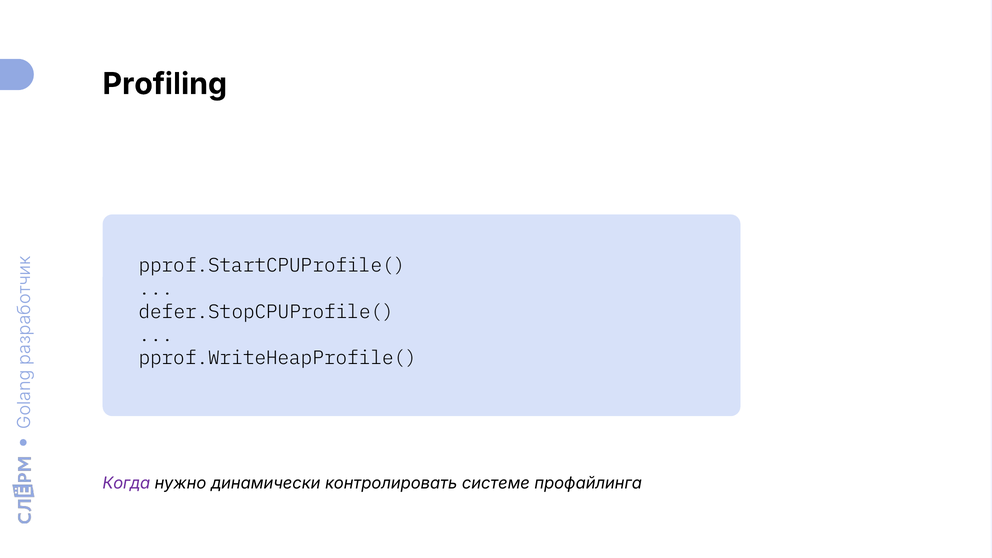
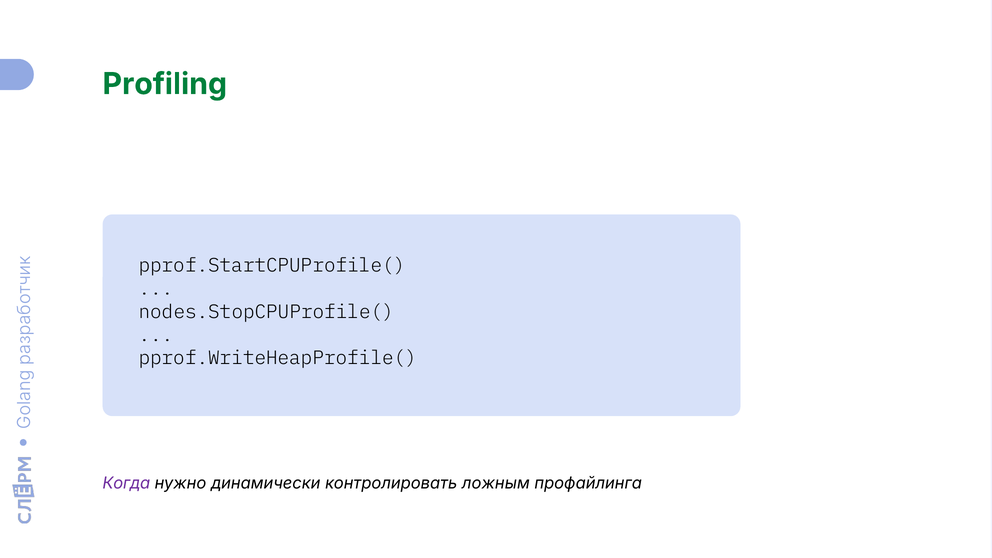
Profiling colour: black -> green
defer.StopCPUProfile(: defer.StopCPUProfile( -> nodes.StopCPUProfile(
системе: системе -> ложным
